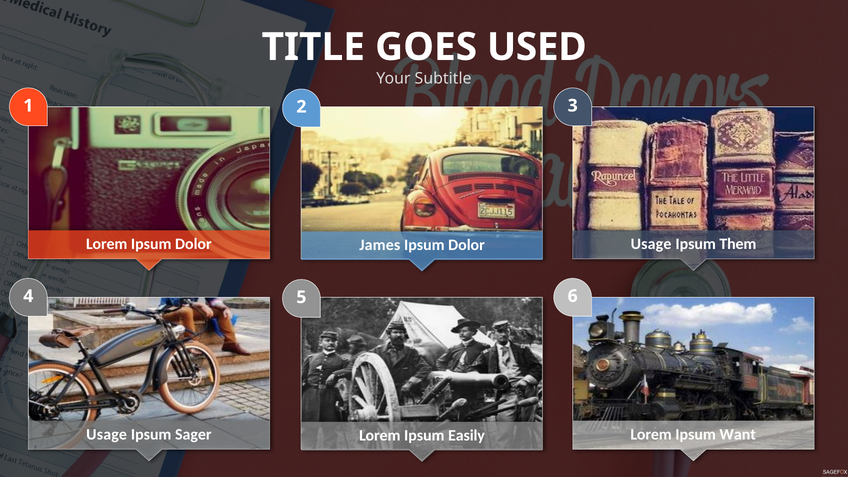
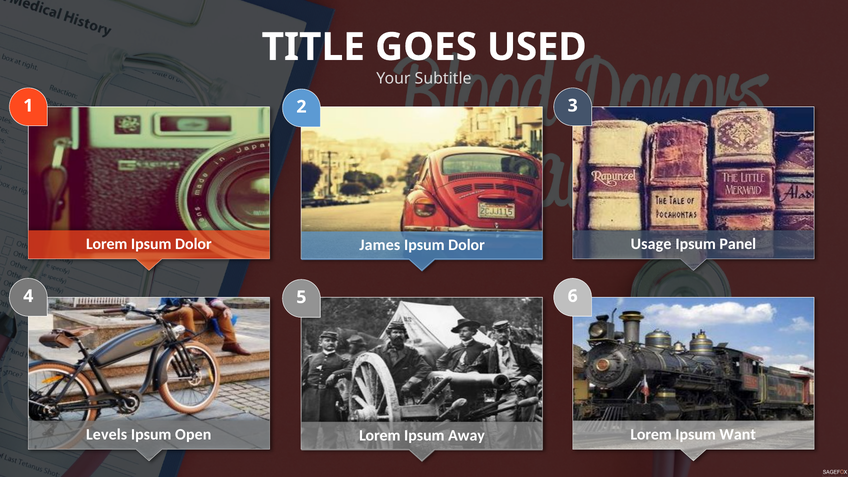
Them: Them -> Panel
Usage at (107, 434): Usage -> Levels
Sager: Sager -> Open
Easily: Easily -> Away
